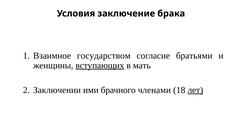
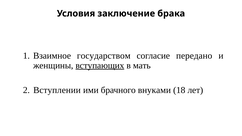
братьями: братьями -> передано
Заключении: Заключении -> Вступлении
членами: членами -> внуками
лет underline: present -> none
